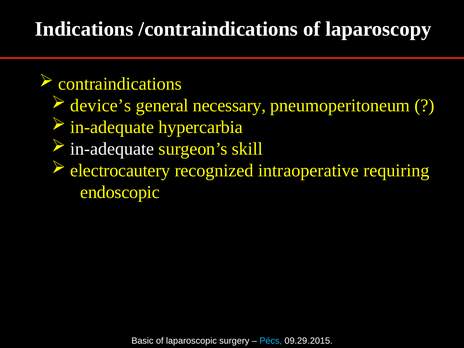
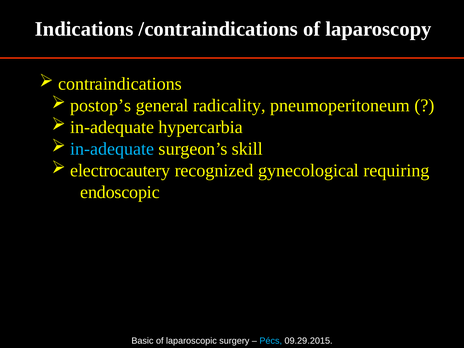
device’s: device’s -> postop’s
necessary: necessary -> radicality
in-adequate at (112, 149) colour: white -> light blue
intraoperative: intraoperative -> gynecological
